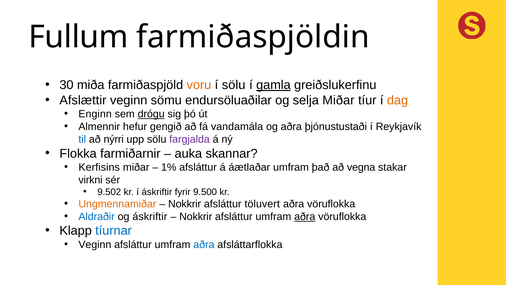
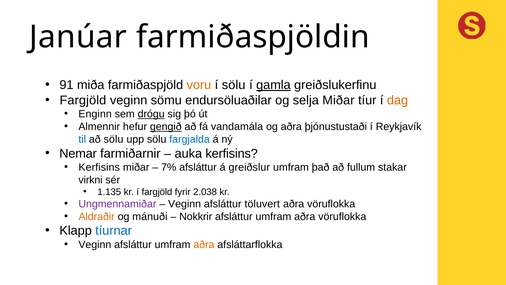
Fullum: Fullum -> Janúar
30: 30 -> 91
Afslættir at (83, 100): Afslættir -> Fargjöld
gengið underline: none -> present
að nýrri: nýrri -> sölu
fargjalda colour: purple -> blue
Flokka: Flokka -> Nemar
auka skannar: skannar -> kerfisins
1%: 1% -> 7%
áætlaðar: áætlaðar -> greiðslur
vegna: vegna -> fullum
9.502: 9.502 -> 1.135
í áskriftir: áskriftir -> fargjöld
9.500: 9.500 -> 2.038
Ungmennamiðar colour: orange -> purple
Nokkrir at (185, 204): Nokkrir -> Veginn
Aldraðir colour: blue -> orange
og áskriftir: áskriftir -> mánuði
aðra at (305, 216) underline: present -> none
aðra at (204, 244) colour: blue -> orange
